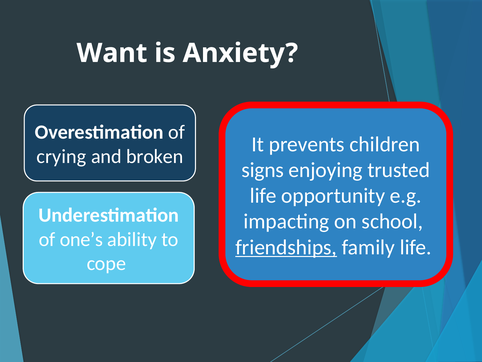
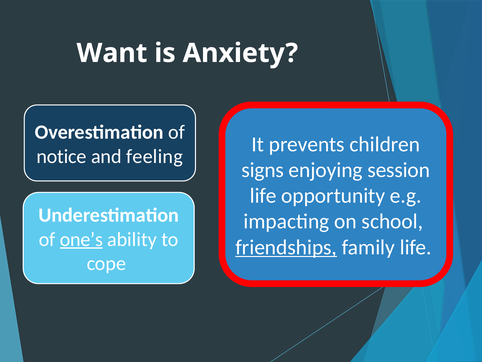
crying: crying -> notice
broken: broken -> feeling
trusted: trusted -> session
one’s underline: none -> present
